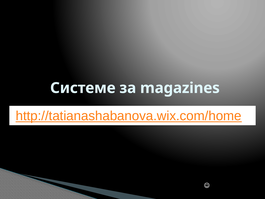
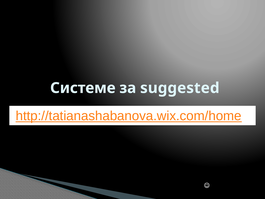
magazines: magazines -> suggested
